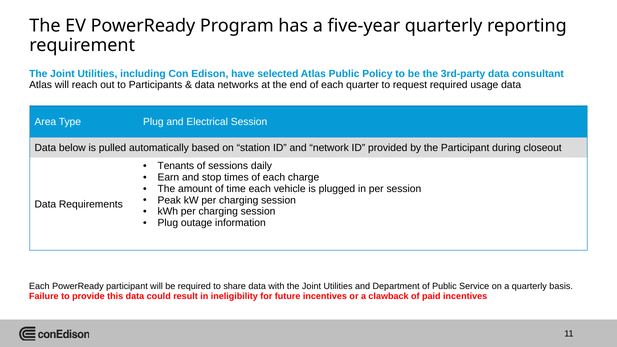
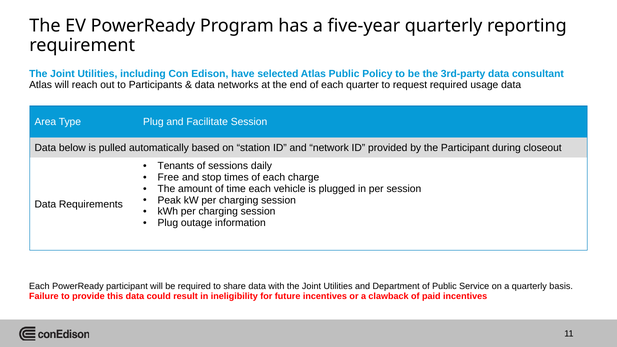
Electrical: Electrical -> Facilitate
Earn: Earn -> Free
